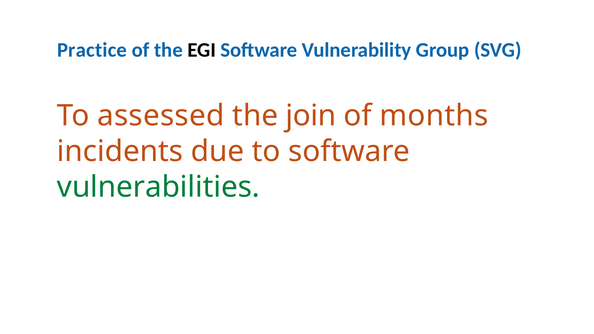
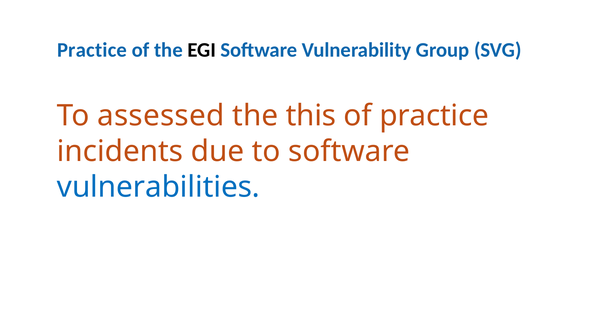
join: join -> this
of months: months -> practice
vulnerabilities colour: green -> blue
